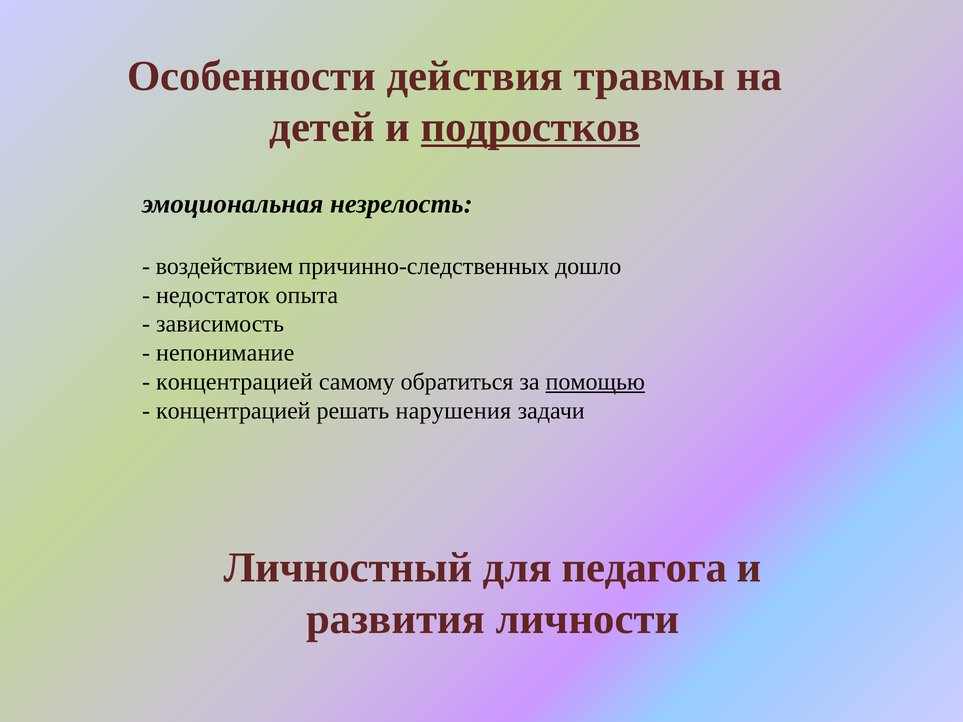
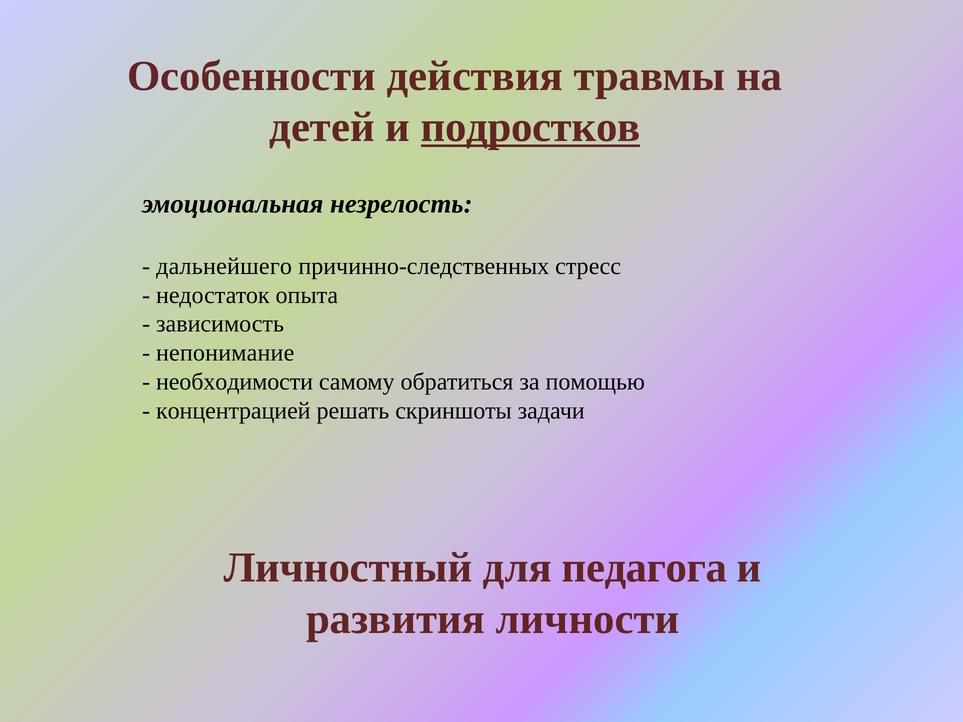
воздействием: воздействием -> дальнейшего
дошло: дошло -> стресс
концентрацией at (234, 382): концентрацией -> необходимости
помощью underline: present -> none
нарушения: нарушения -> скриншоты
